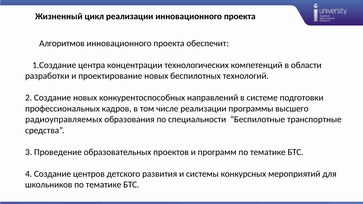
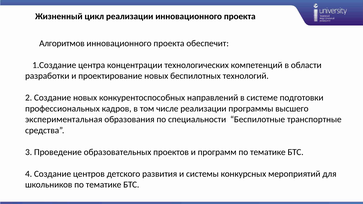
радиоуправляемых: радиоуправляемых -> экспериментальная
